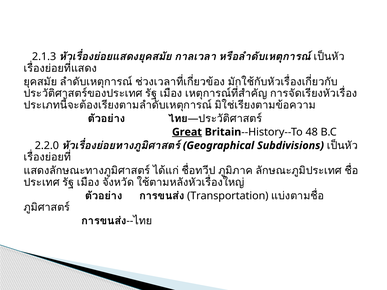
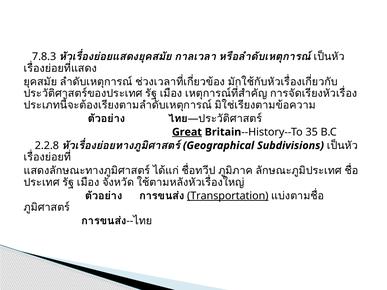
2.1.3: 2.1.3 -> 7.8.3
48: 48 -> 35
2.2.0: 2.2.0 -> 2.2.8
Transportation underline: none -> present
